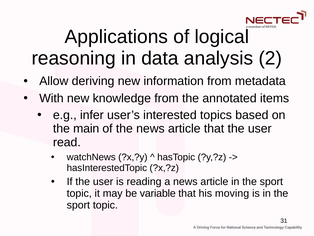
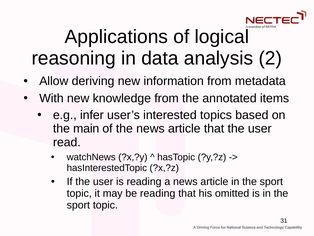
be variable: variable -> reading
moving: moving -> omitted
